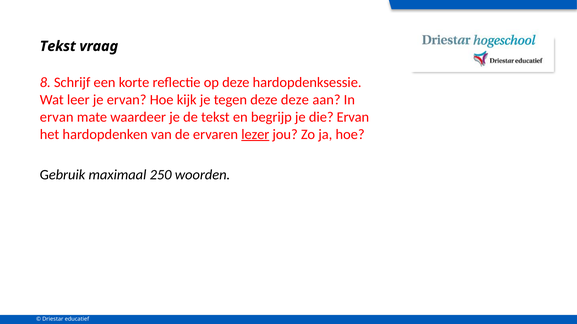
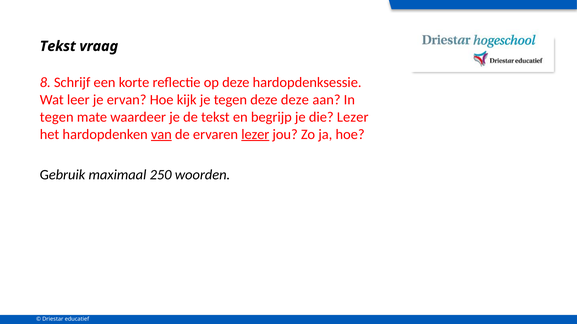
ervan at (57, 117): ervan -> tegen
die Ervan: Ervan -> Lezer
van underline: none -> present
